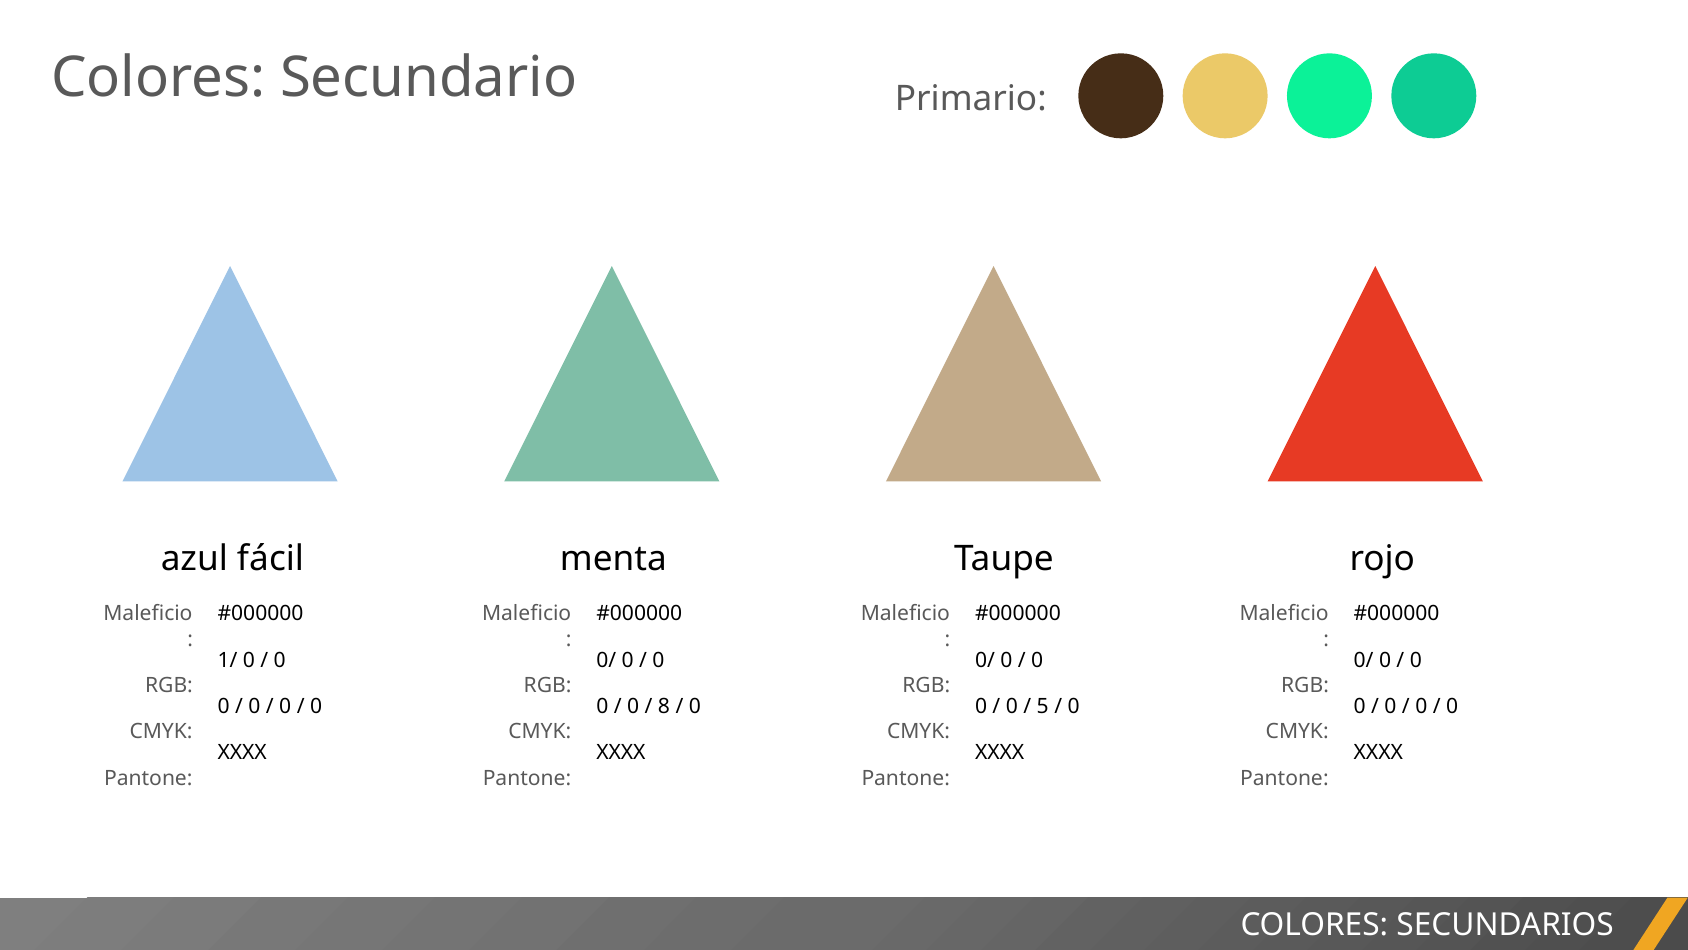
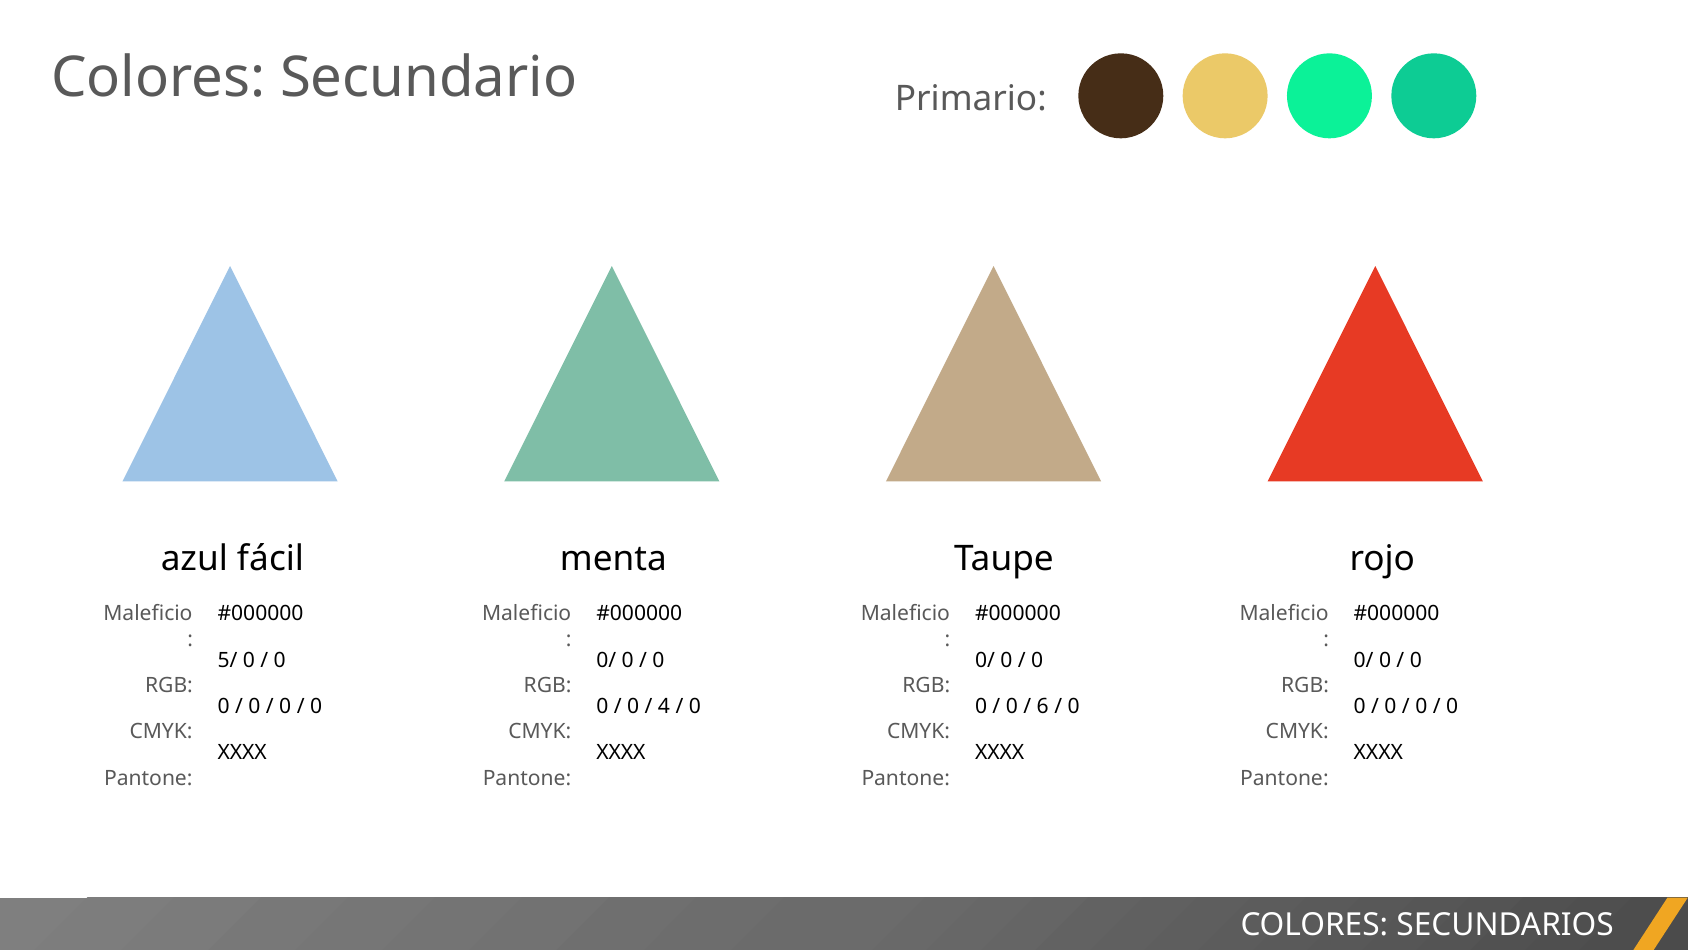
1/: 1/ -> 5/
8: 8 -> 4
5: 5 -> 6
